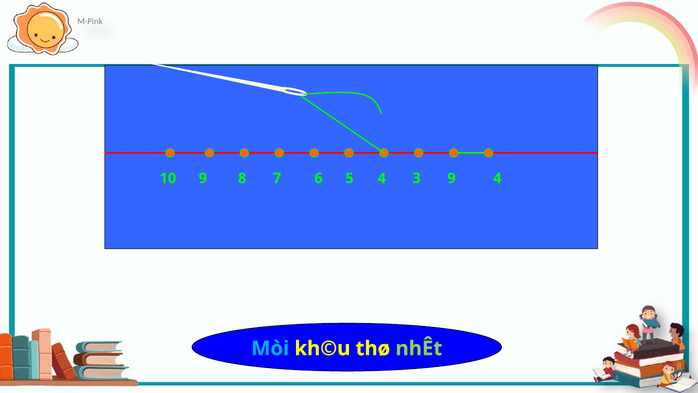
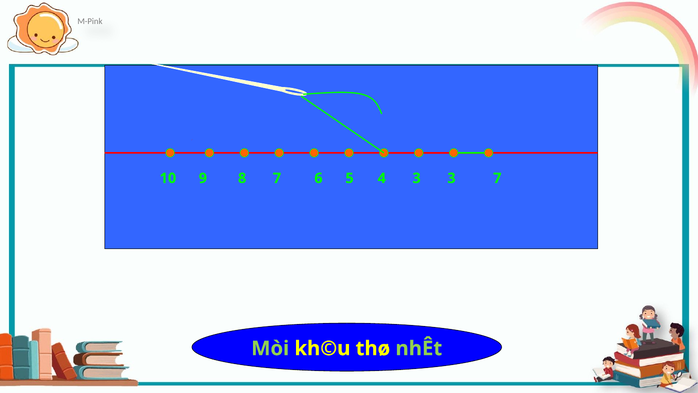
3 9: 9 -> 3
10 4: 4 -> 7
Mòi colour: light blue -> light green
